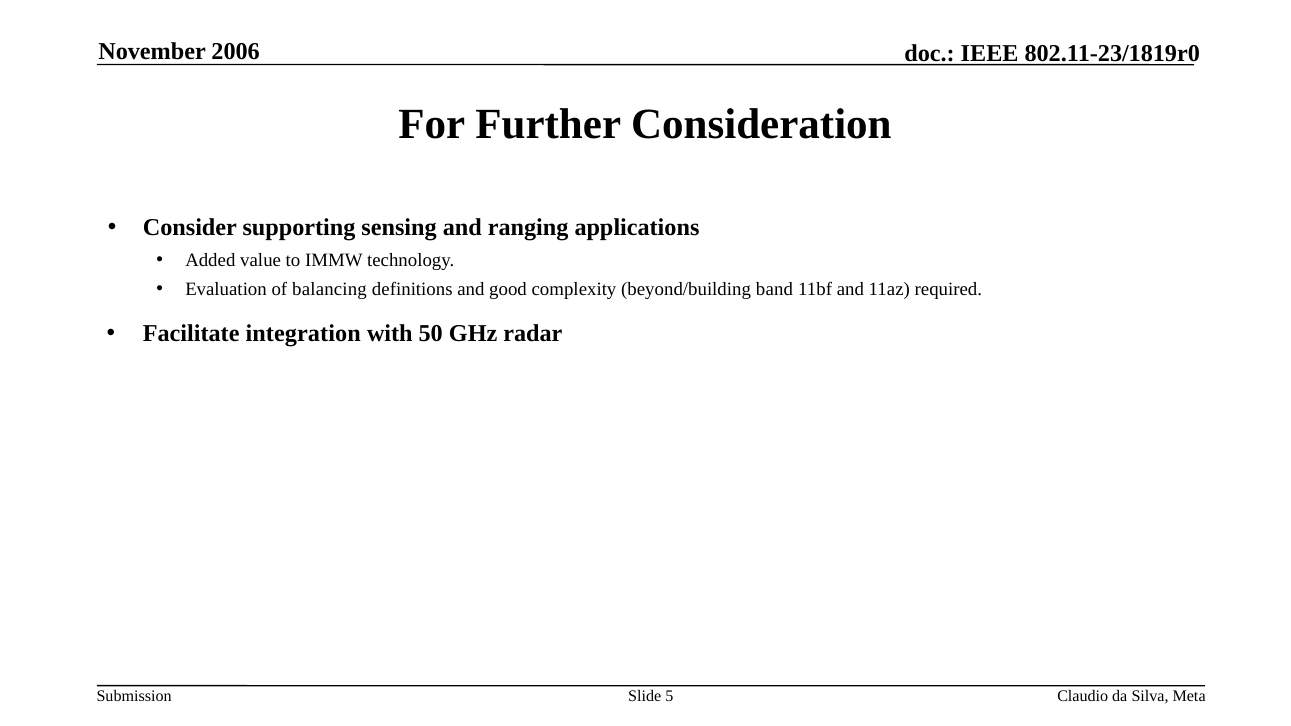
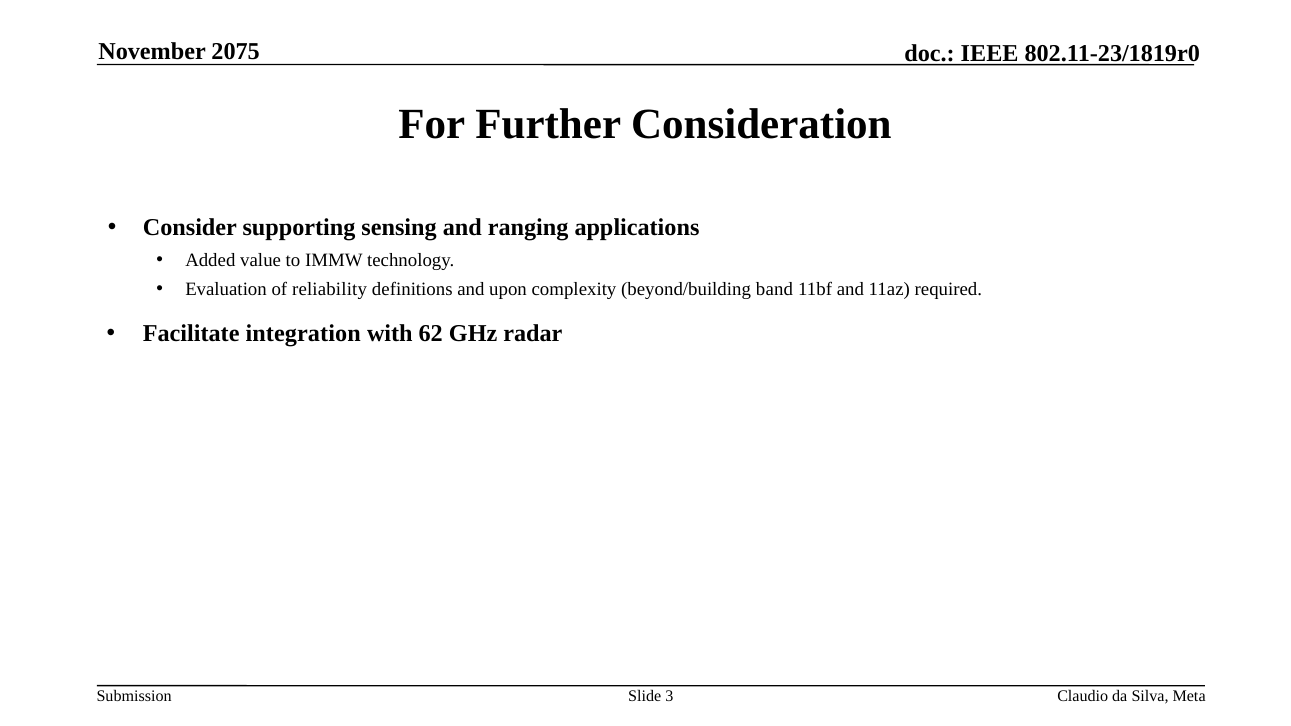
2006: 2006 -> 2075
balancing: balancing -> reliability
good: good -> upon
50: 50 -> 62
5: 5 -> 3
